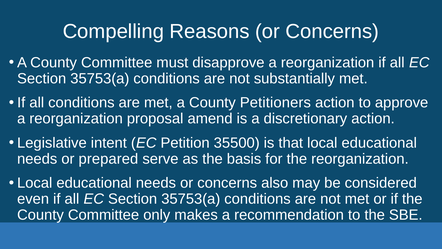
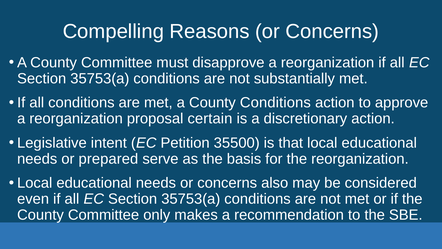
County Petitioners: Petitioners -> Conditions
amend: amend -> certain
